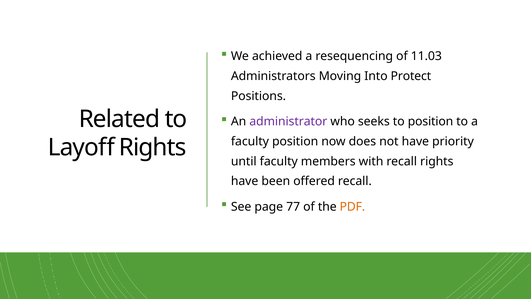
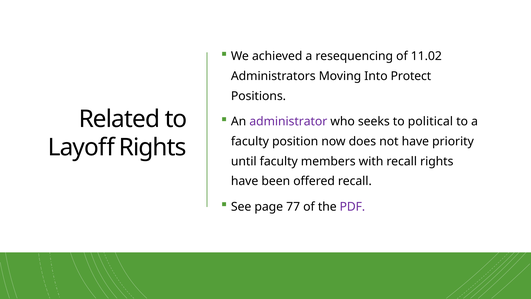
11.03: 11.03 -> 11.02
to position: position -> political
PDF colour: orange -> purple
